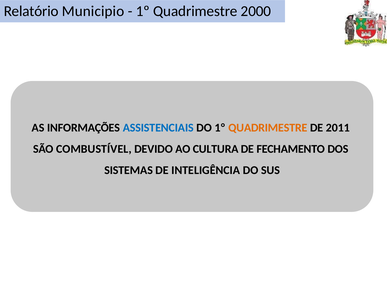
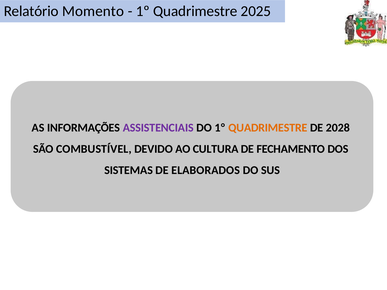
Municipio: Municipio -> Momento
2000: 2000 -> 2025
ASSISTENCIAIS colour: blue -> purple
2011: 2011 -> 2028
INTELIGÊNCIA: INTELIGÊNCIA -> ELABORADOS
